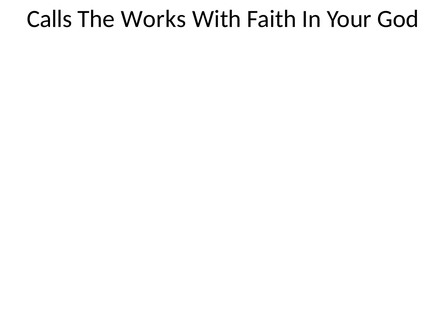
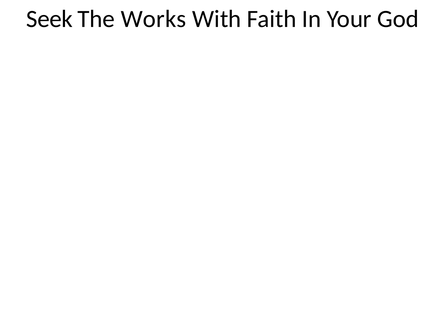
Calls: Calls -> Seek
